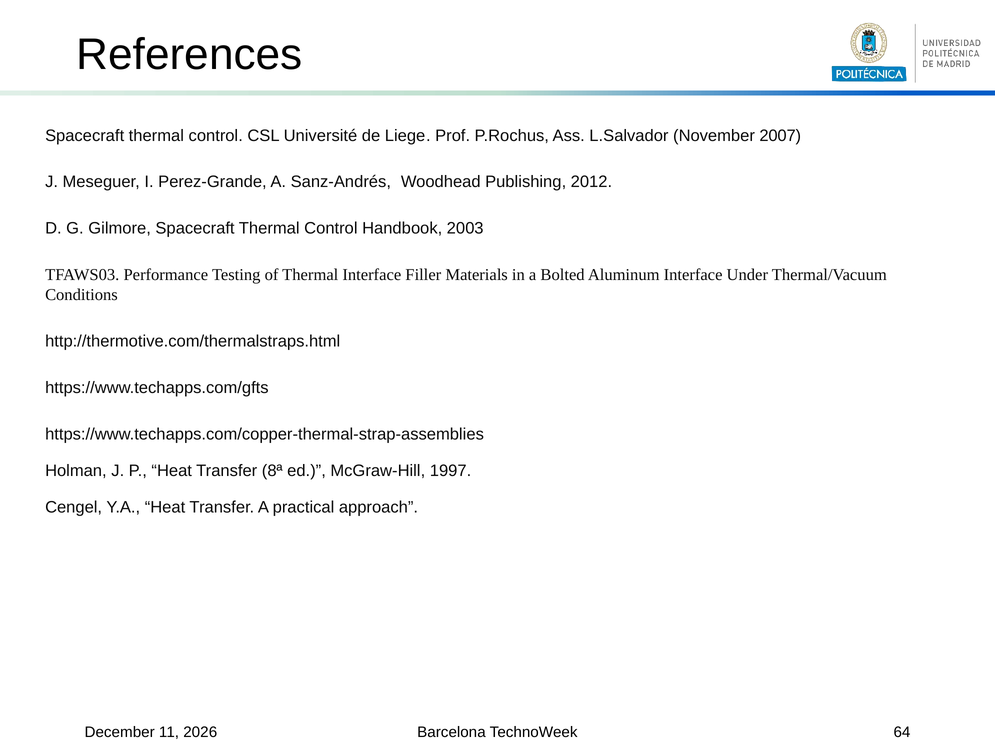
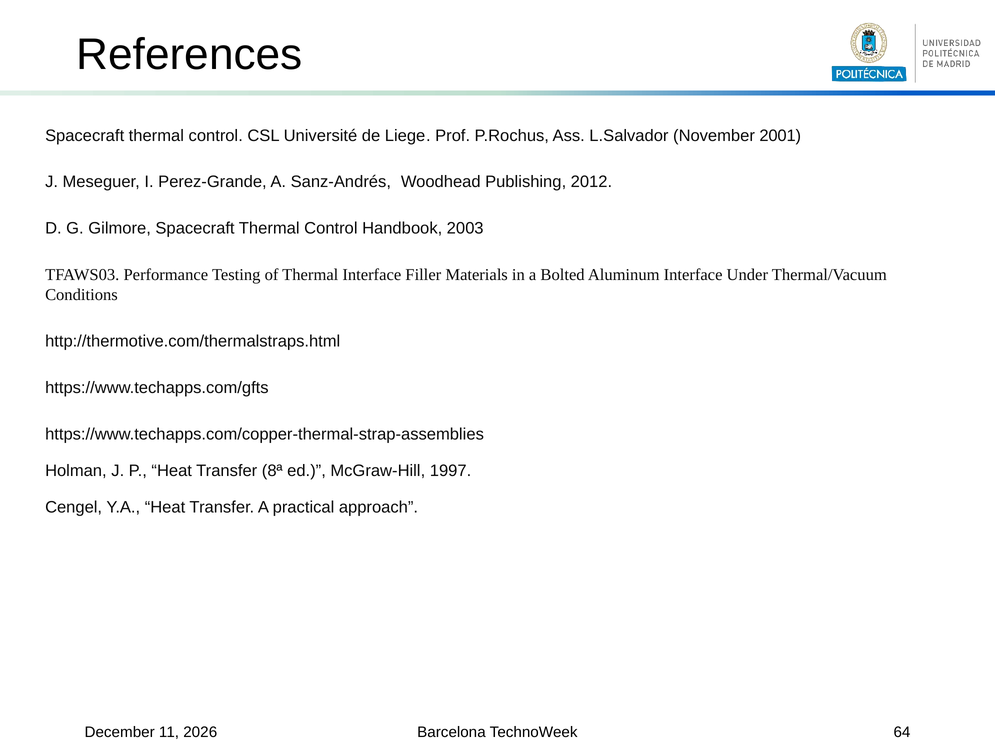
2007: 2007 -> 2001
